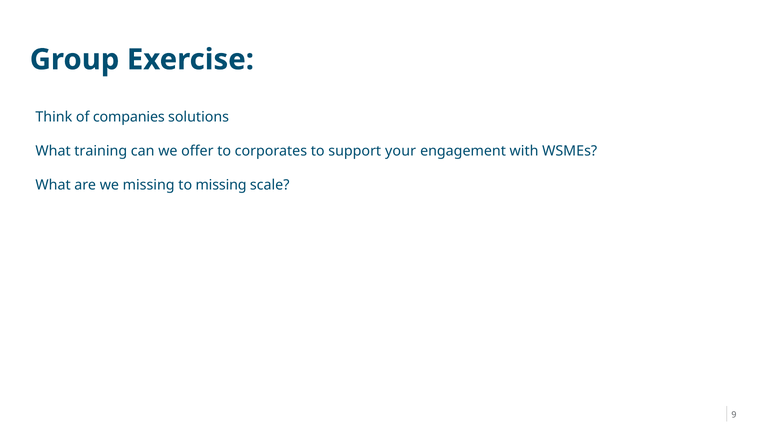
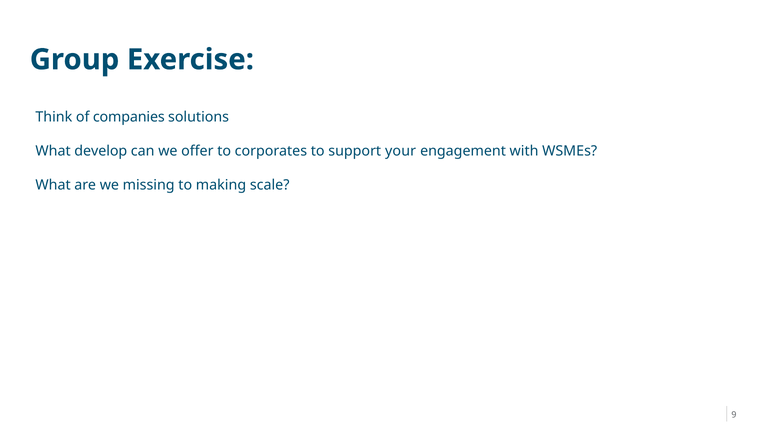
training: training -> develop
to missing: missing -> making
